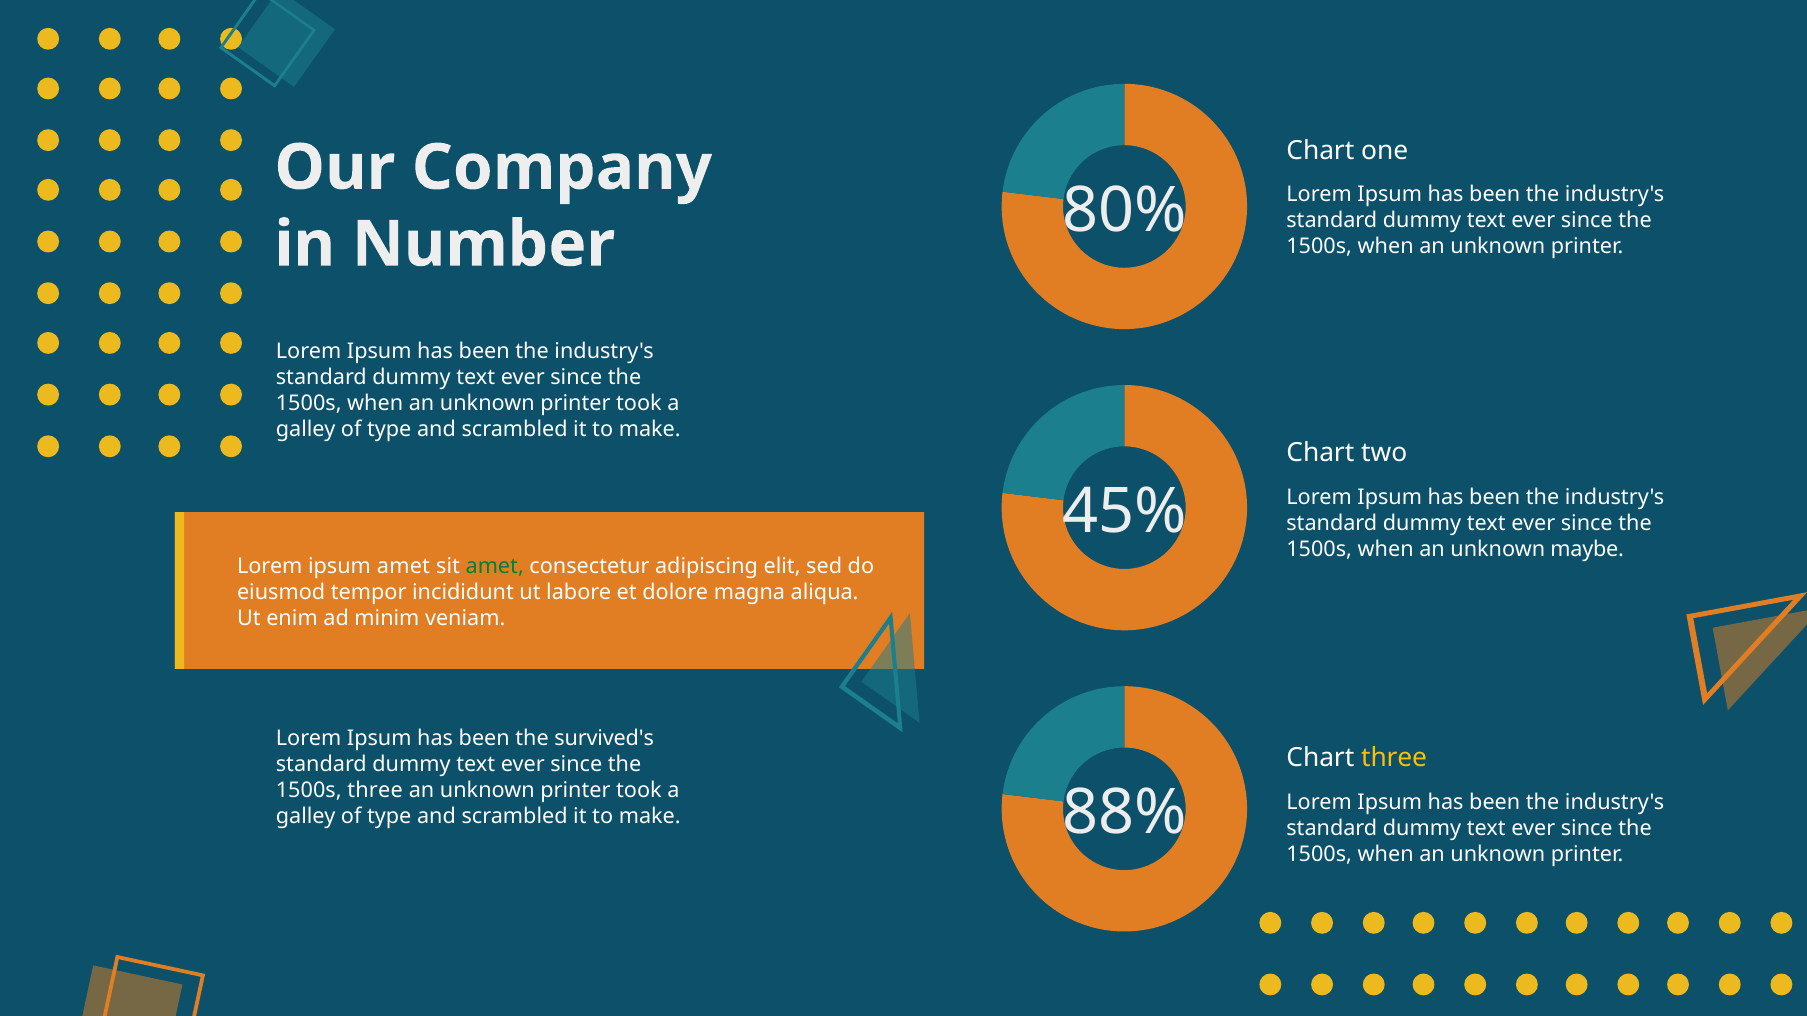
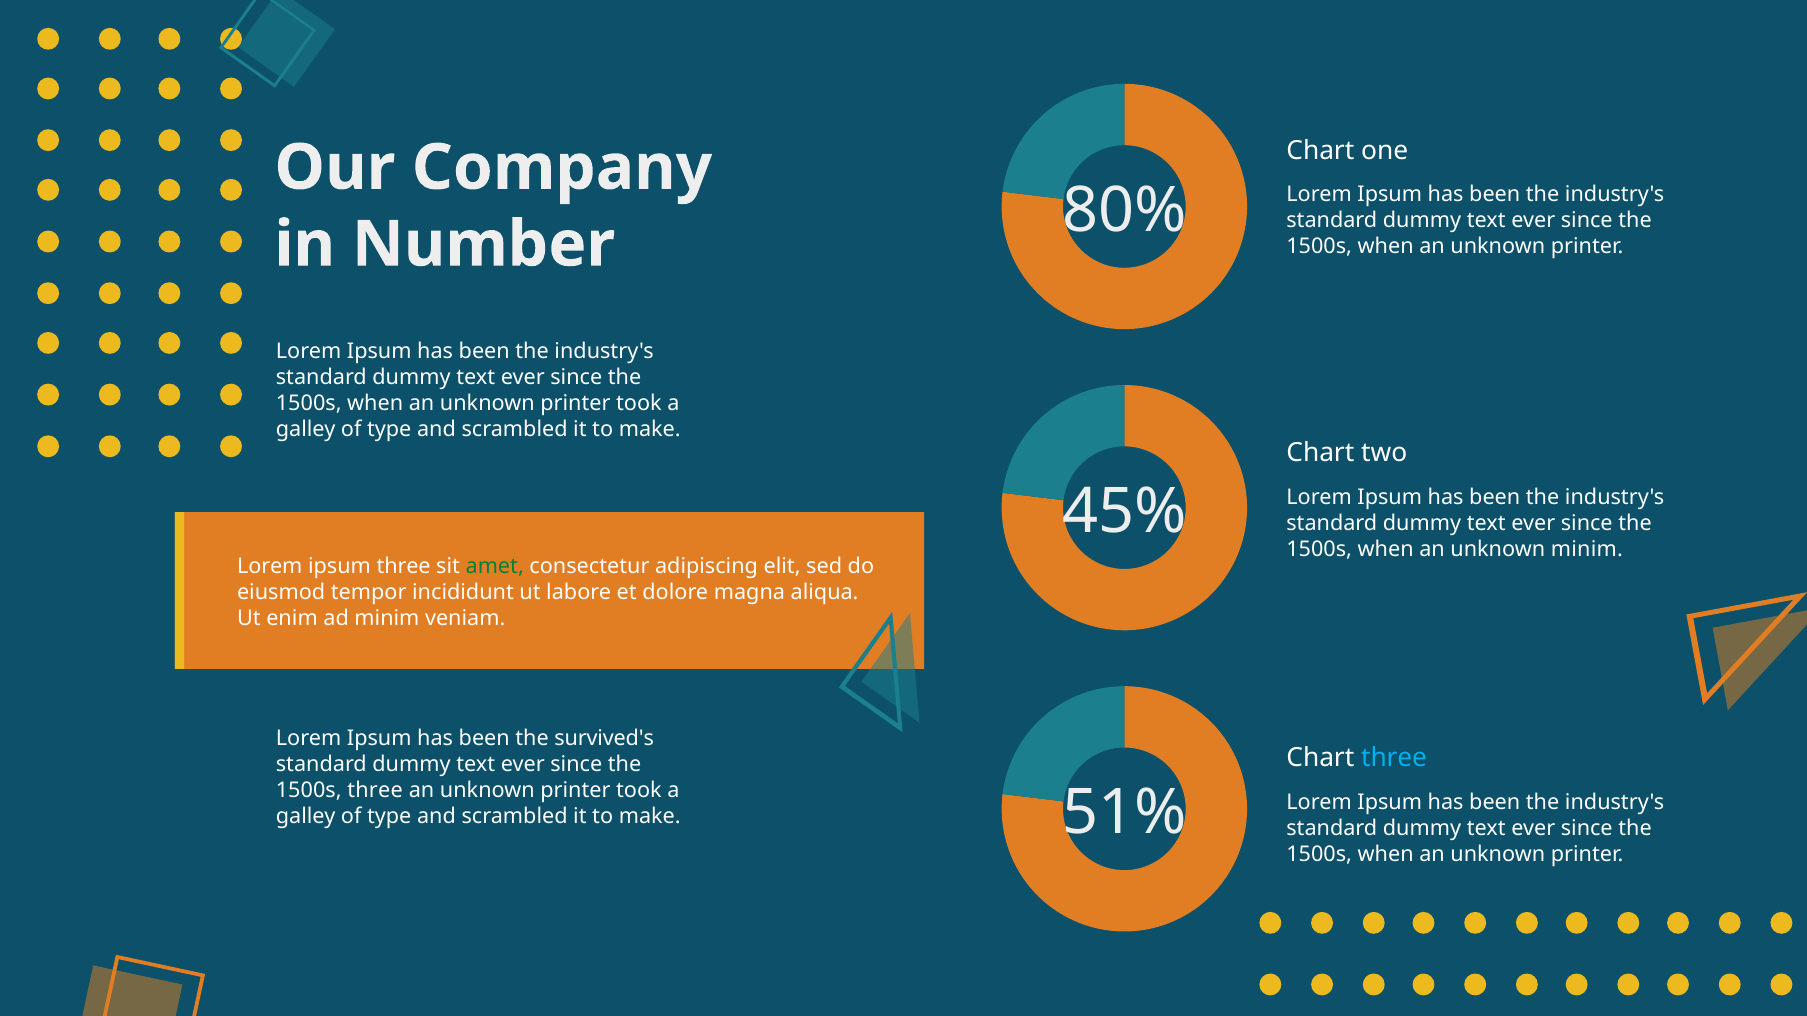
unknown maybe: maybe -> minim
ipsum amet: amet -> three
three at (1394, 758) colour: yellow -> light blue
88%: 88% -> 51%
